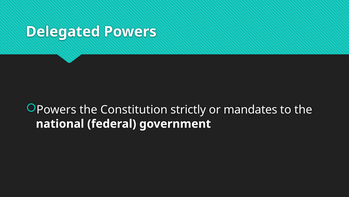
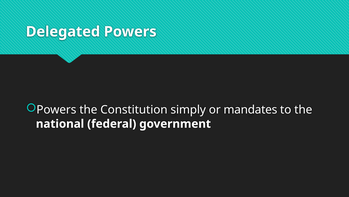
strictly: strictly -> simply
